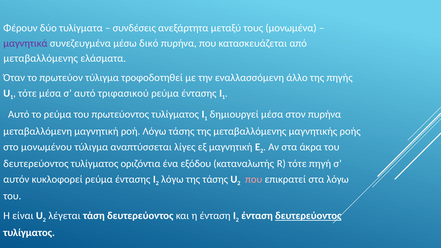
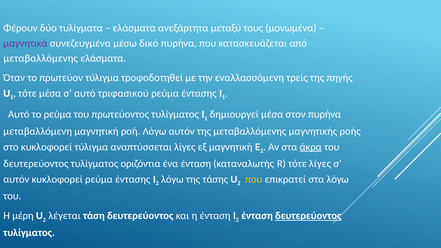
συνδέσεις at (134, 28): συνδέσεις -> ελάσματα
άλλο: άλλο -> τρείς
Λόγω τάσης: τάσης -> αυτόν
στο μονωμένου: μονωμένου -> κυκλοφορεί
άκρα underline: none -> present
ένα εξόδου: εξόδου -> ένταση
τότε πηγή: πηγή -> λίγες
που at (254, 179) colour: pink -> yellow
είναι: είναι -> μέρη
